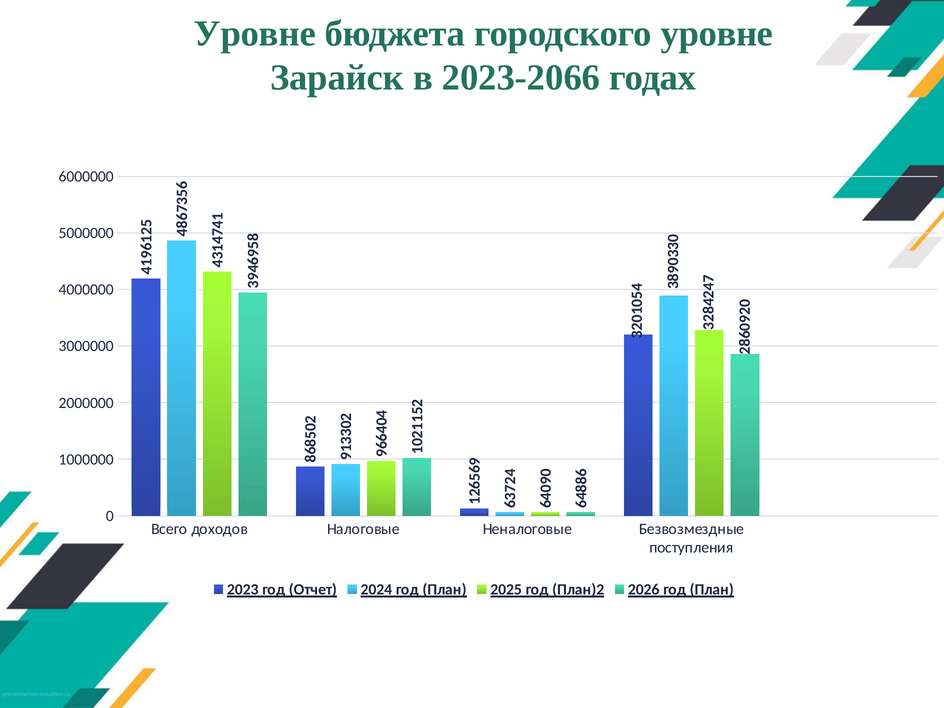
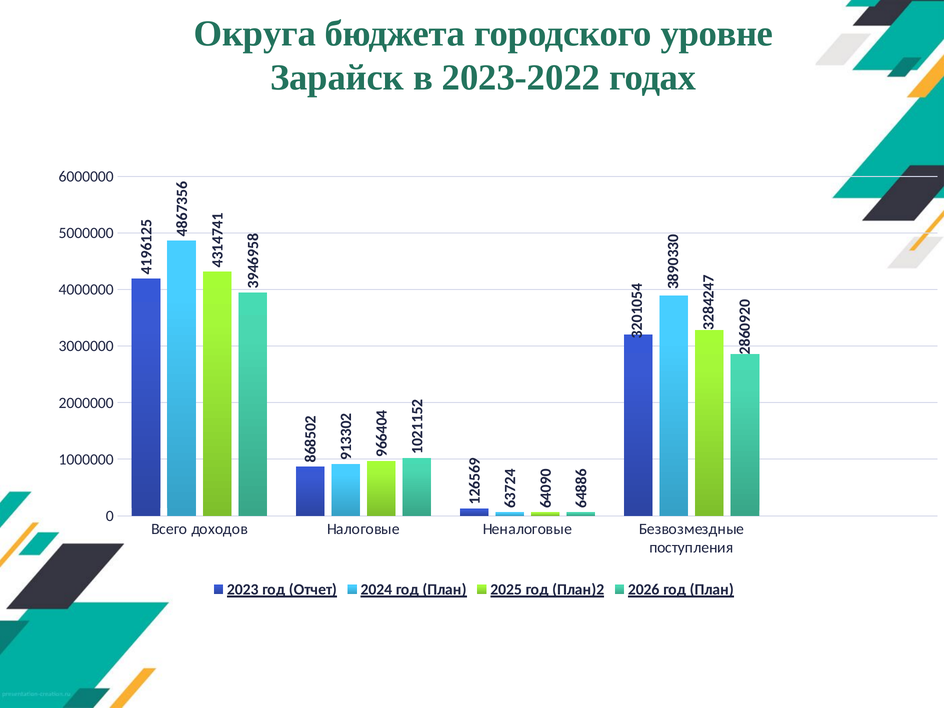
Уровне at (255, 33): Уровне -> Округа
2023-2066: 2023-2066 -> 2023-2022
